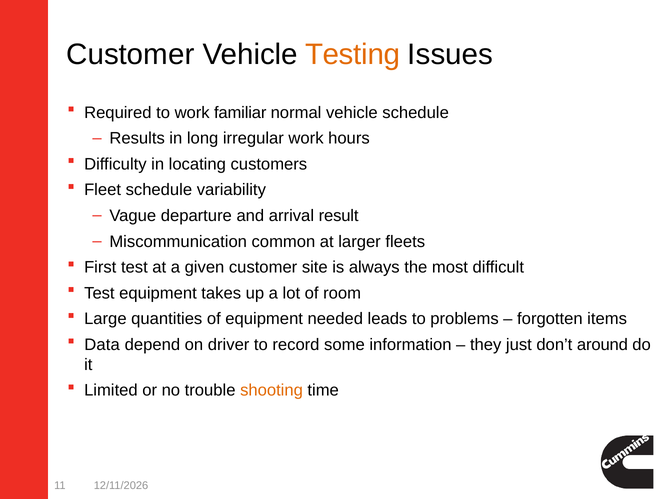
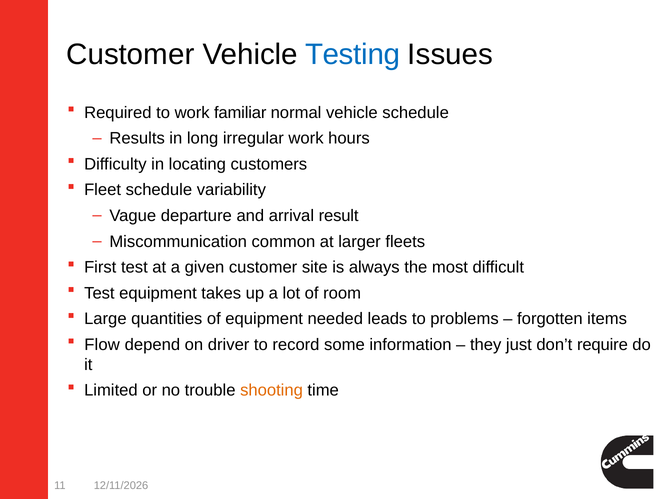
Testing colour: orange -> blue
Data: Data -> Flow
around: around -> require
